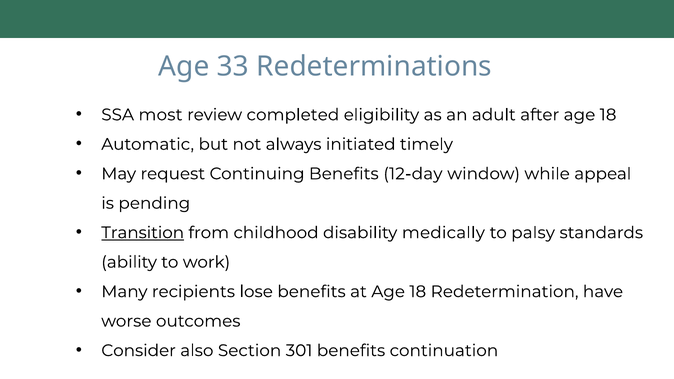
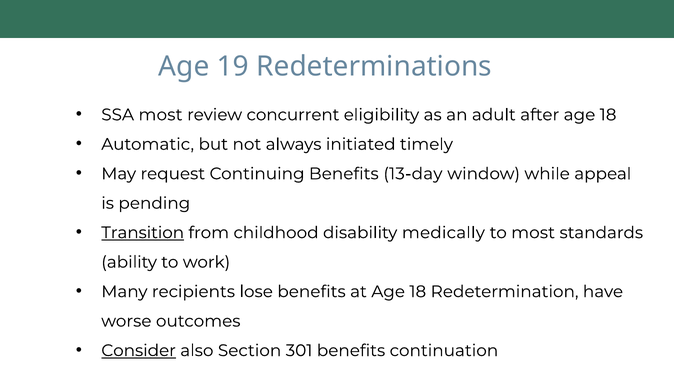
33: 33 -> 19
completed: completed -> concurrent
12-day: 12-day -> 13-day
to palsy: palsy -> most
Consider underline: none -> present
